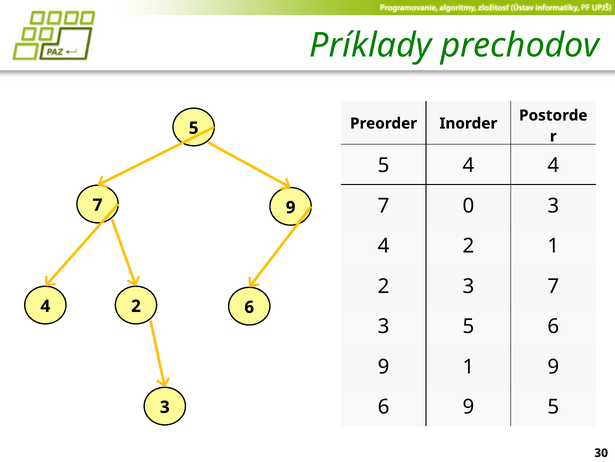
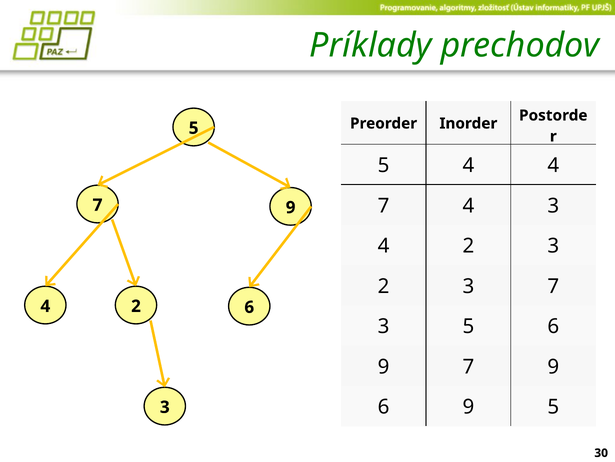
7 0: 0 -> 4
4 2 1: 1 -> 3
9 1: 1 -> 7
